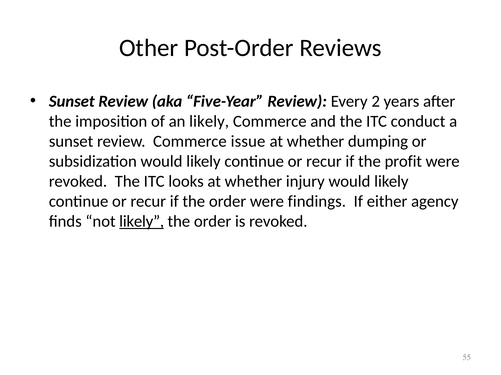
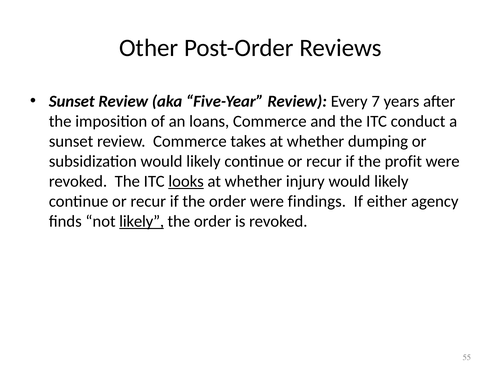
2: 2 -> 7
an likely: likely -> loans
issue: issue -> takes
looks underline: none -> present
